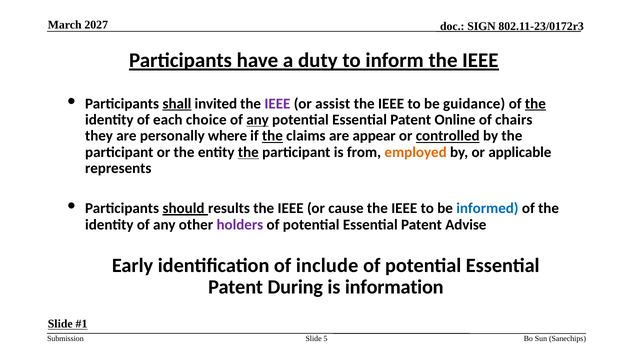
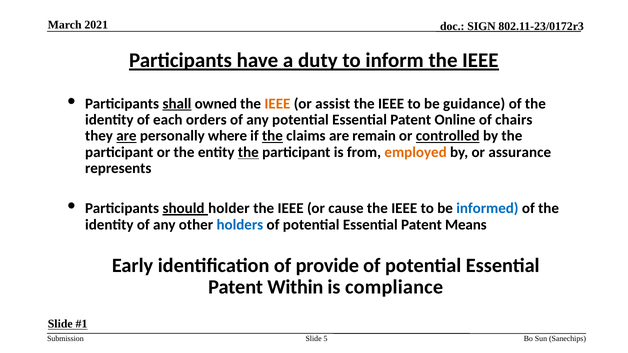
2027: 2027 -> 2021
invited: invited -> owned
IEEE at (277, 104) colour: purple -> orange
the at (535, 104) underline: present -> none
choice: choice -> orders
any at (258, 120) underline: present -> none
are at (126, 136) underline: none -> present
appear: appear -> remain
applicable: applicable -> assurance
results: results -> holder
holders colour: purple -> blue
Advise: Advise -> Means
include: include -> provide
During: During -> Within
information: information -> compliance
